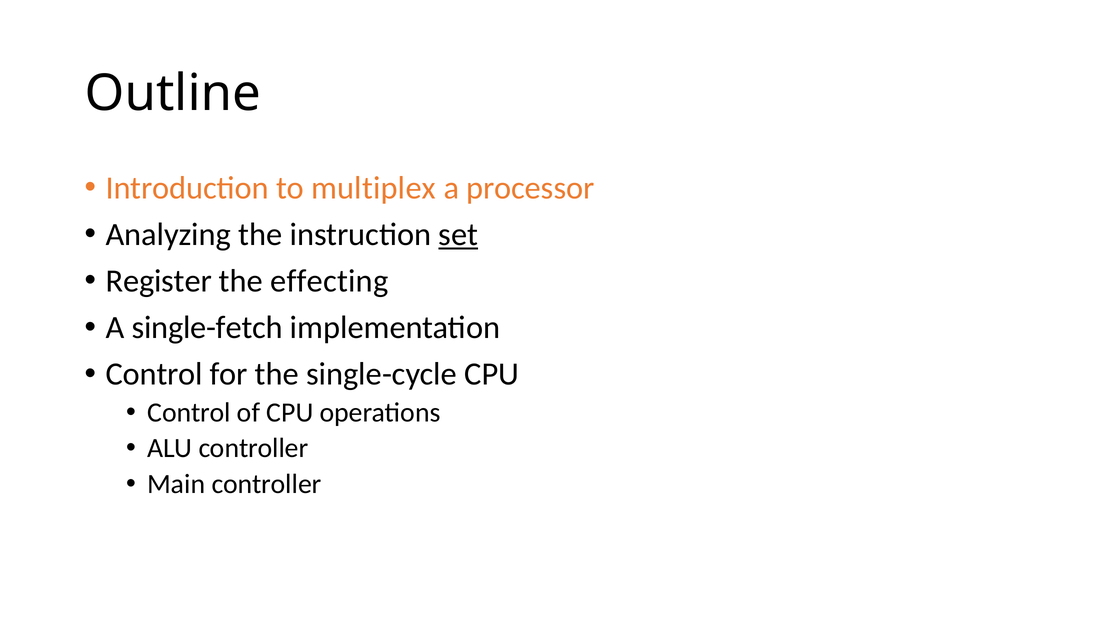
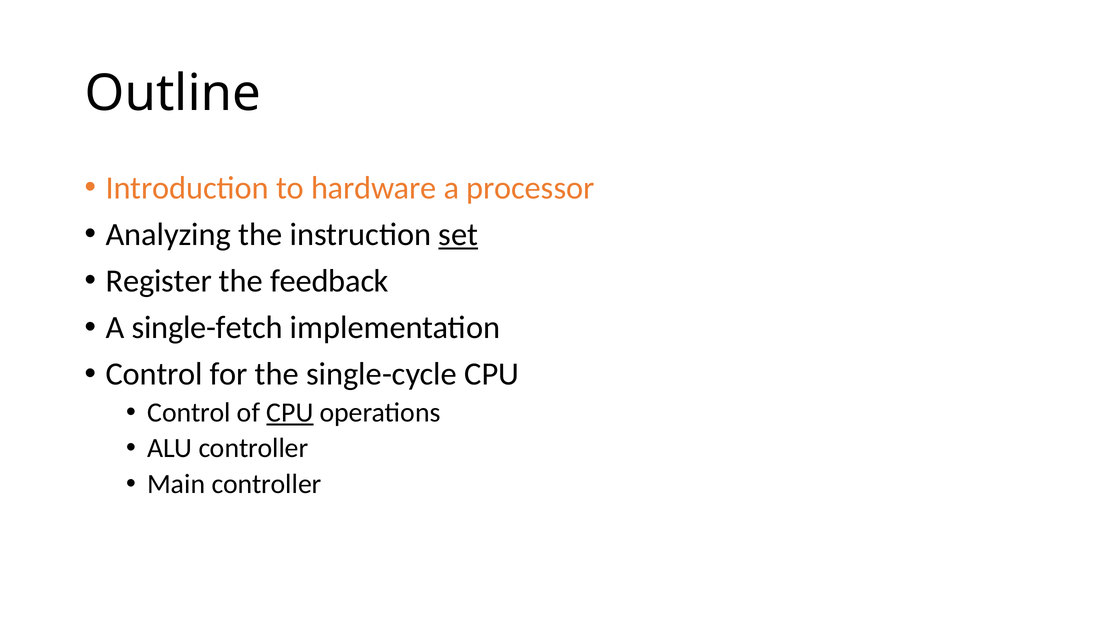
multiplex: multiplex -> hardware
effecting: effecting -> feedback
CPU at (290, 413) underline: none -> present
